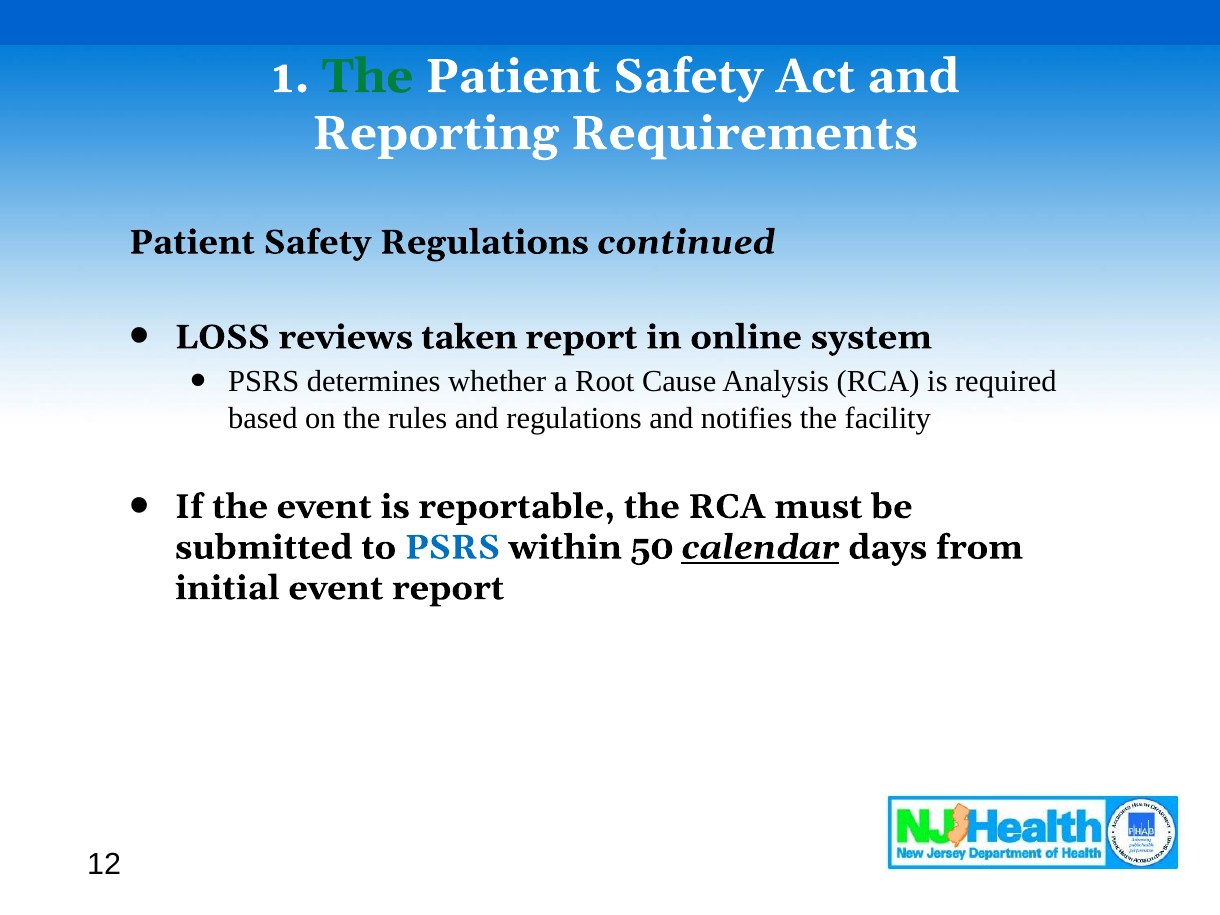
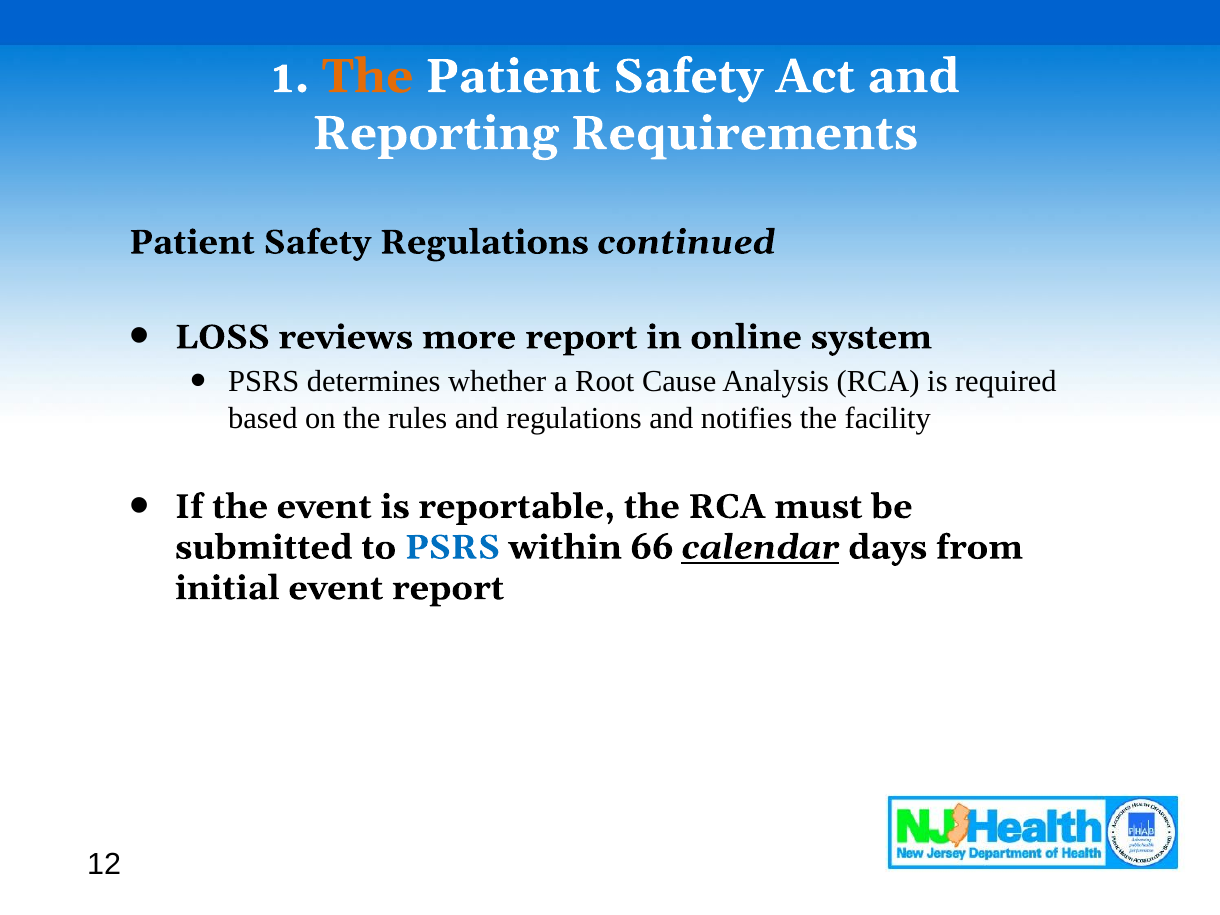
The at (368, 76) colour: green -> orange
taken: taken -> more
50: 50 -> 66
